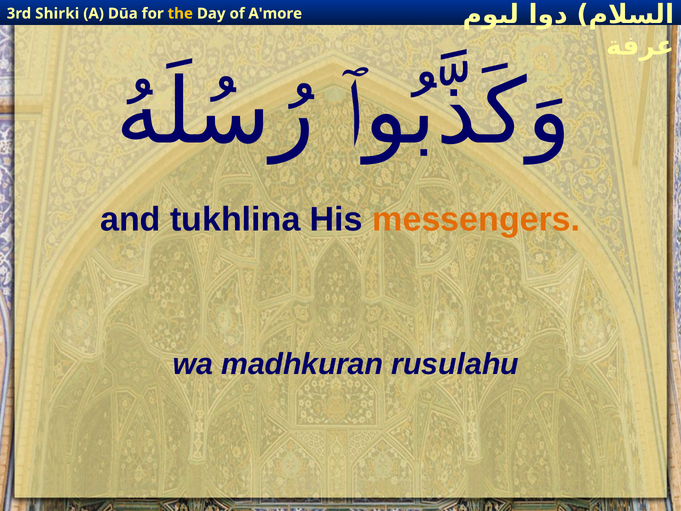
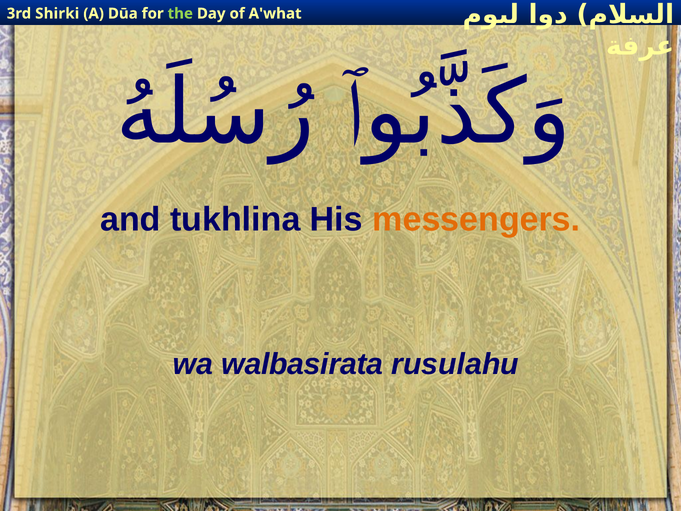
the colour: yellow -> light green
A'more: A'more -> A'what
madhkuran: madhkuran -> walbasirata
